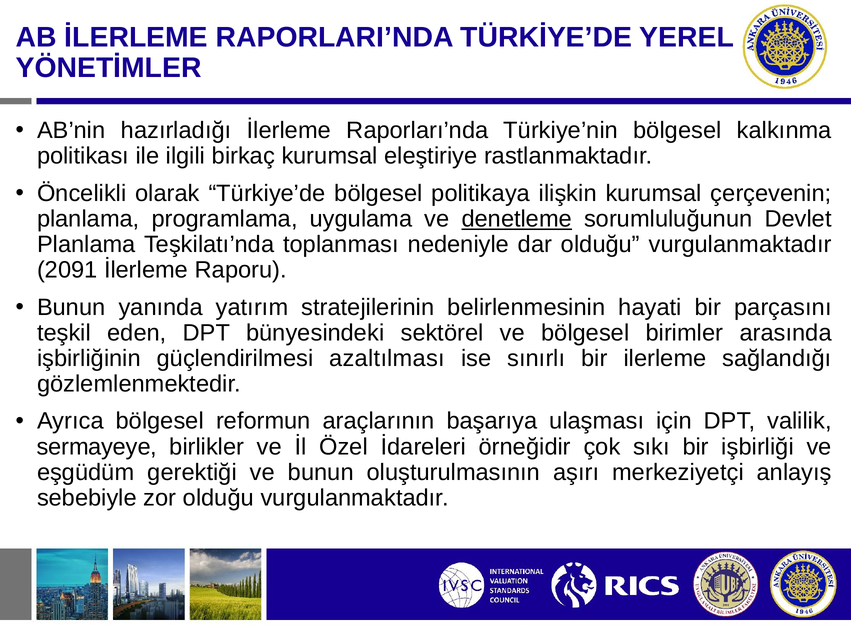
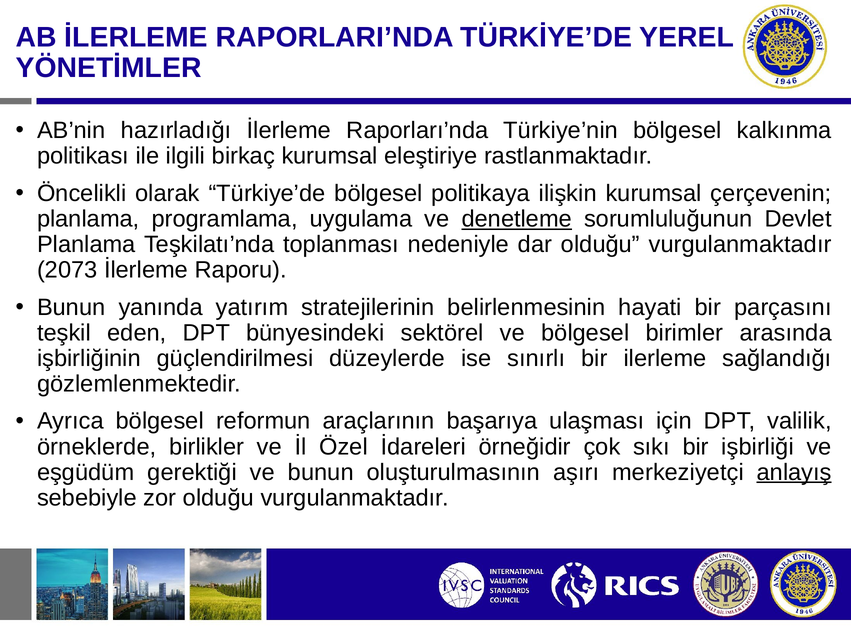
2091: 2091 -> 2073
azaltılması: azaltılması -> düzeylerde
sermayeye: sermayeye -> örneklerde
anlayış underline: none -> present
